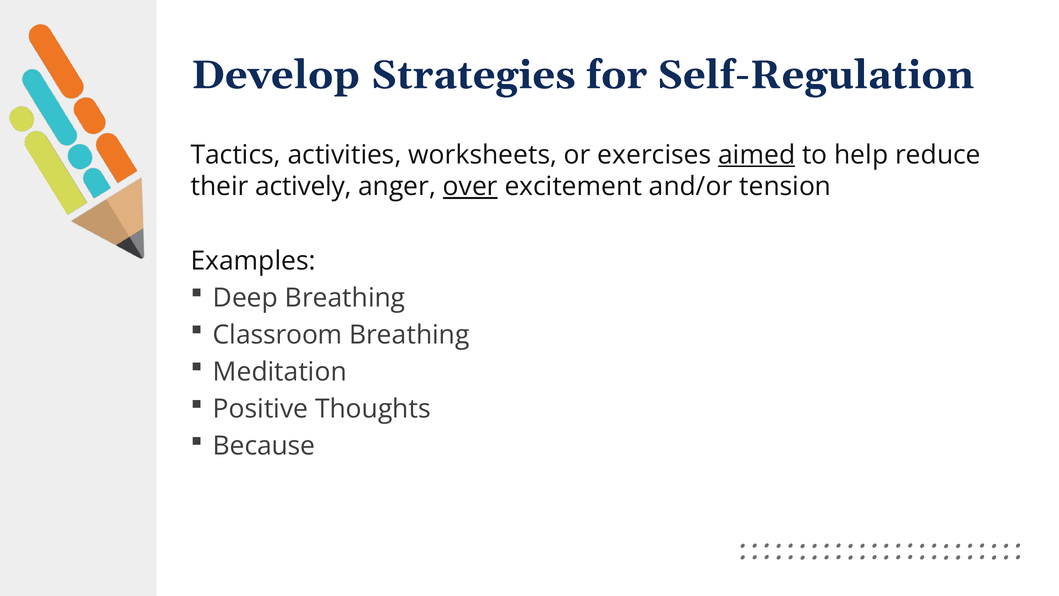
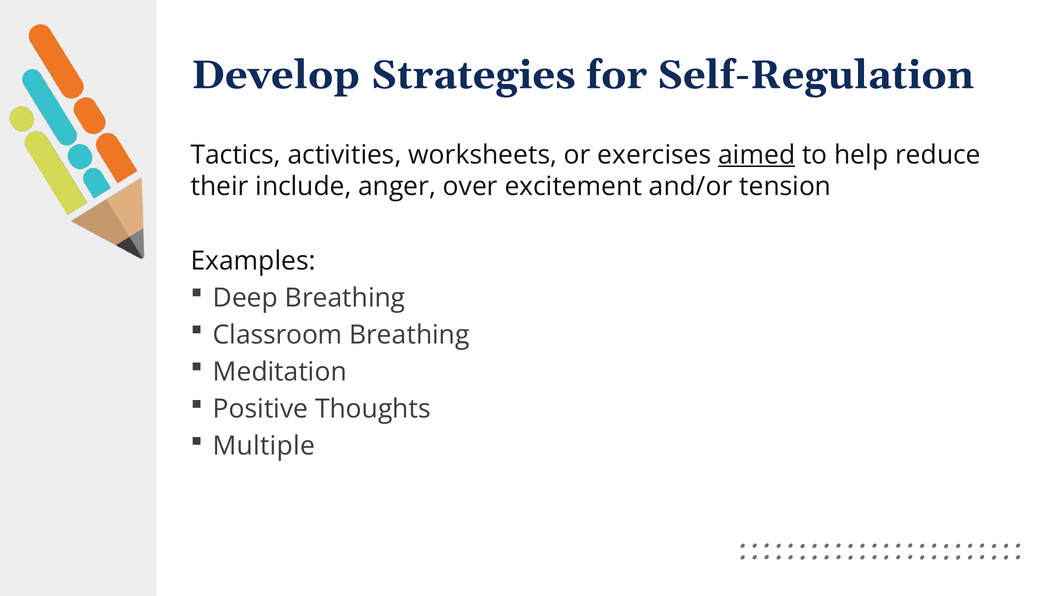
actively: actively -> include
over underline: present -> none
Because: Because -> Multiple
